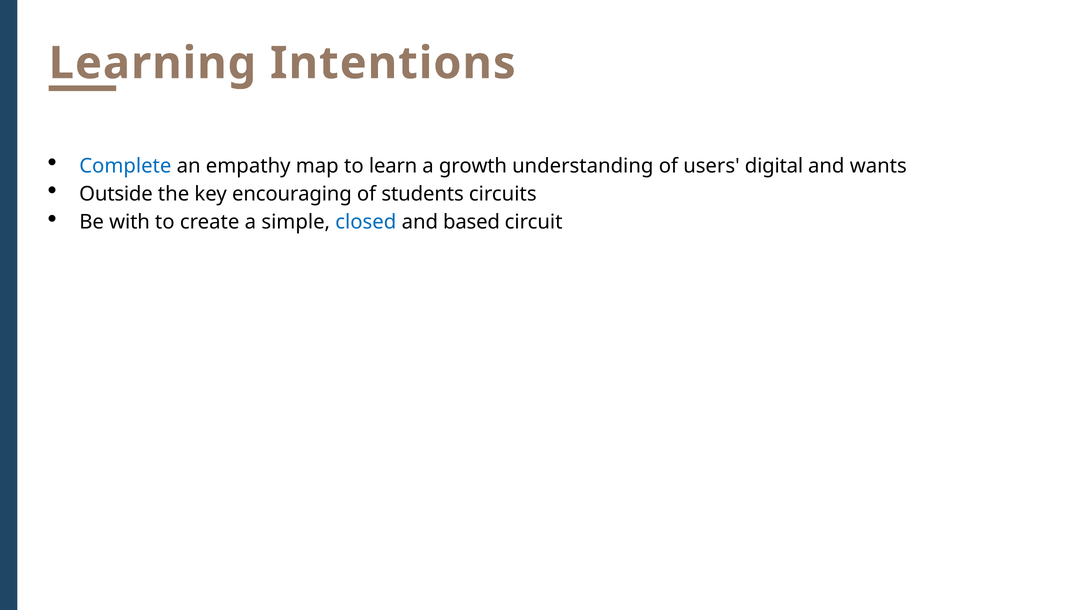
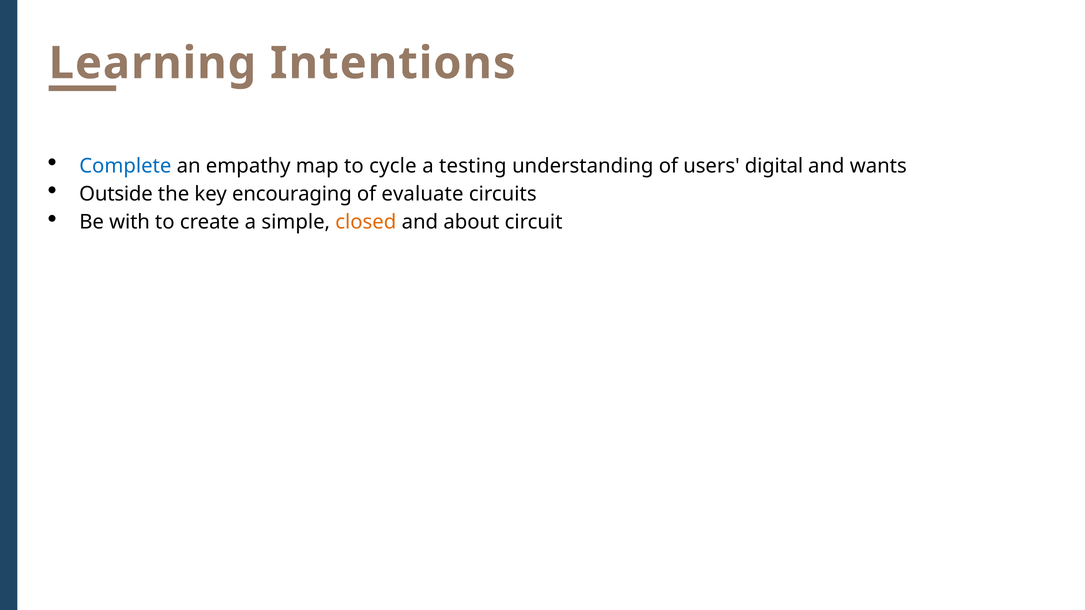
learn: learn -> cycle
growth: growth -> testing
students: students -> evaluate
closed colour: blue -> orange
based: based -> about
